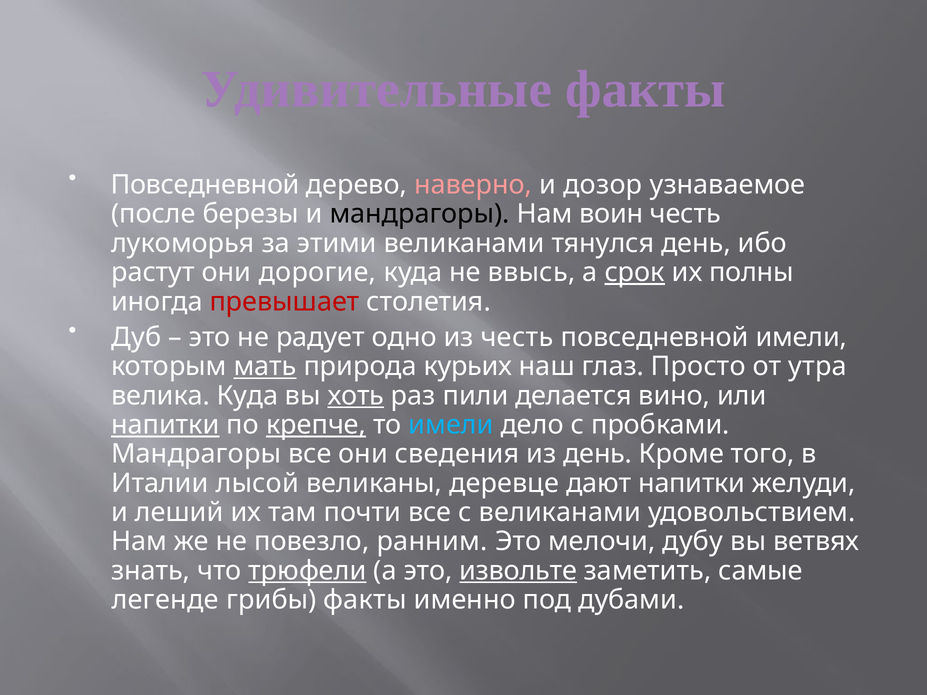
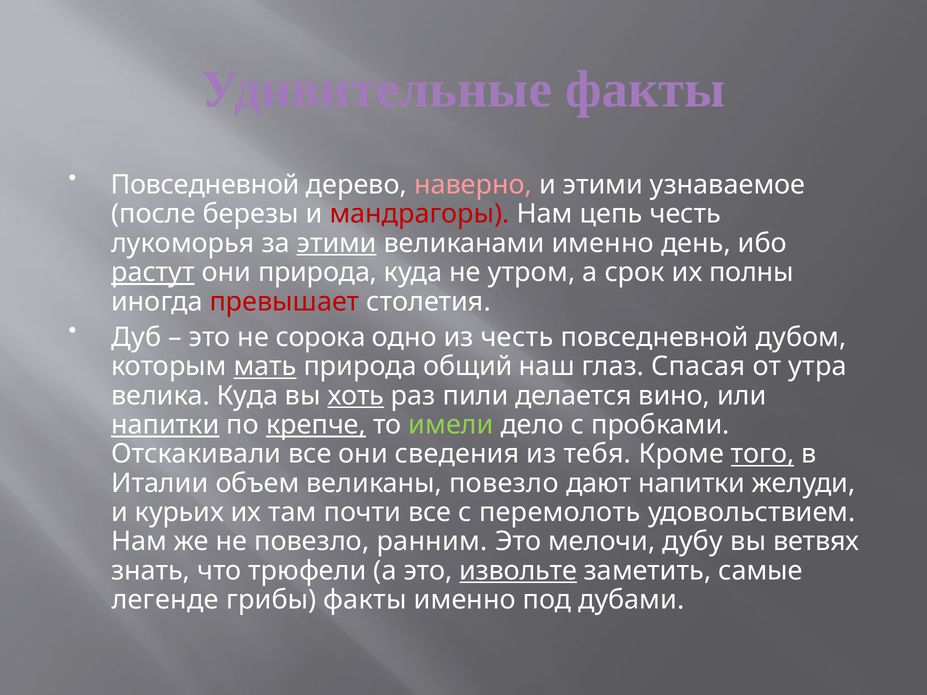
и дозор: дозор -> этими
мандрагоры at (420, 214) colour: black -> red
воин: воин -> цепь
этими at (337, 243) underline: none -> present
великанами тянулся: тянулся -> именно
растут underline: none -> present
они дорогие: дорогие -> природа
ввысь: ввысь -> утром
срок underline: present -> none
радует: радует -> сорока
повседневной имели: имели -> дубом
курьих: курьих -> общий
Просто: Просто -> Спасая
имели at (451, 425) colour: light blue -> light green
Мандрагоры at (196, 454): Мандрагоры -> Отскакивали
из день: день -> тебя
того underline: none -> present
лысой: лысой -> объем
великаны деревце: деревце -> повезло
леший: леший -> курьих
с великанами: великанами -> перемолоть
трюфели underline: present -> none
